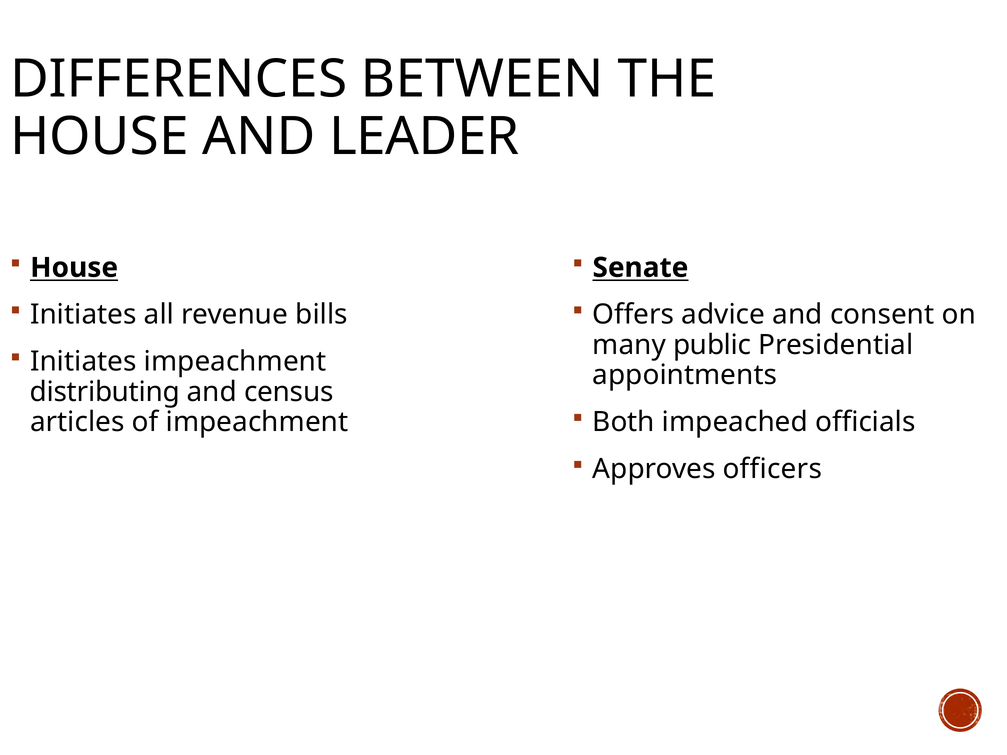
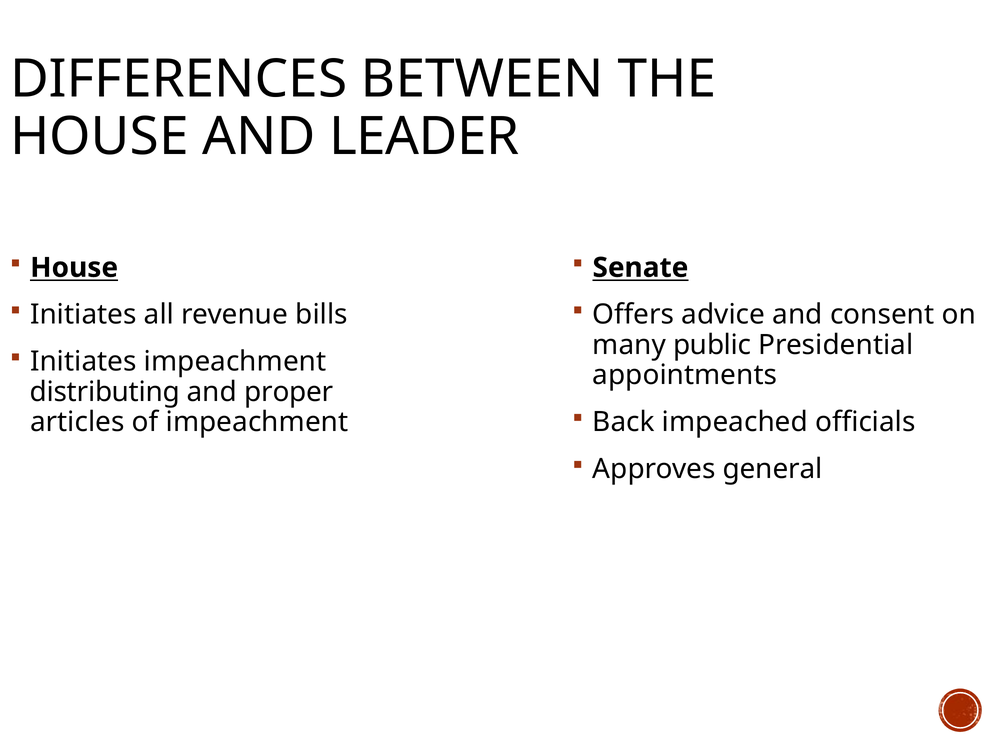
census: census -> proper
Both: Both -> Back
officers: officers -> general
